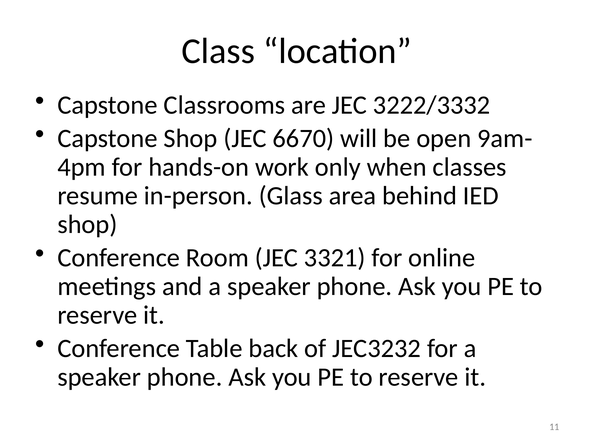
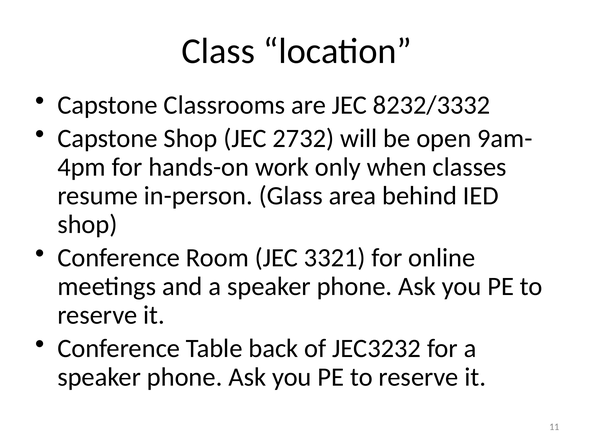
3222/3332: 3222/3332 -> 8232/3332
6670: 6670 -> 2732
